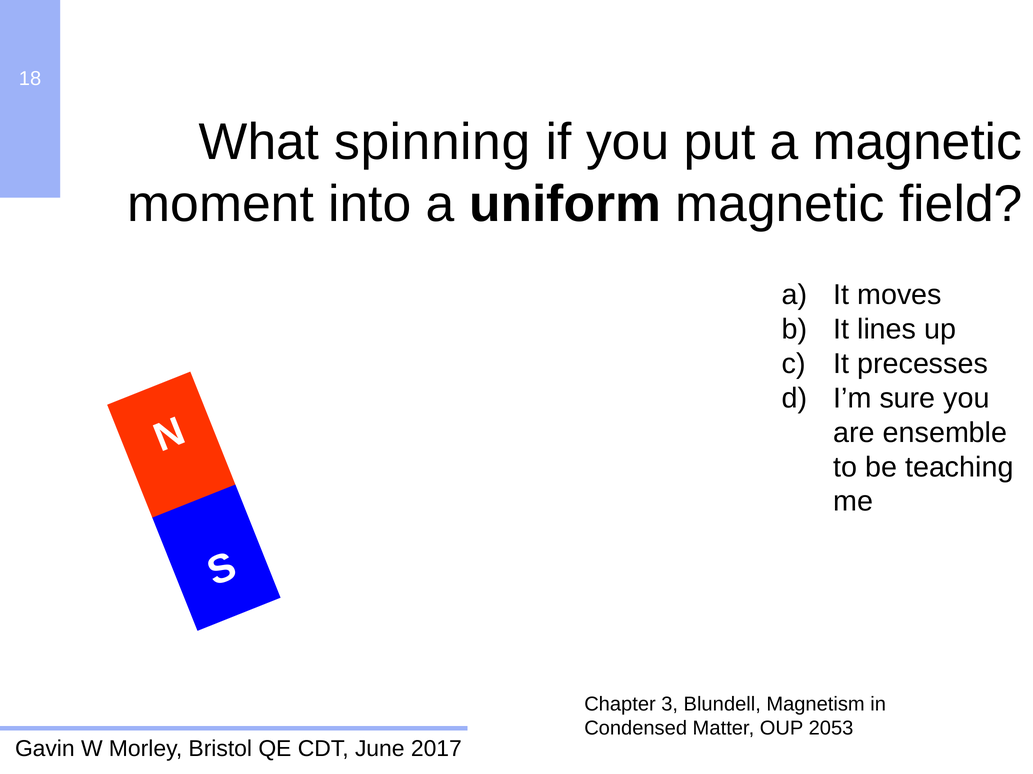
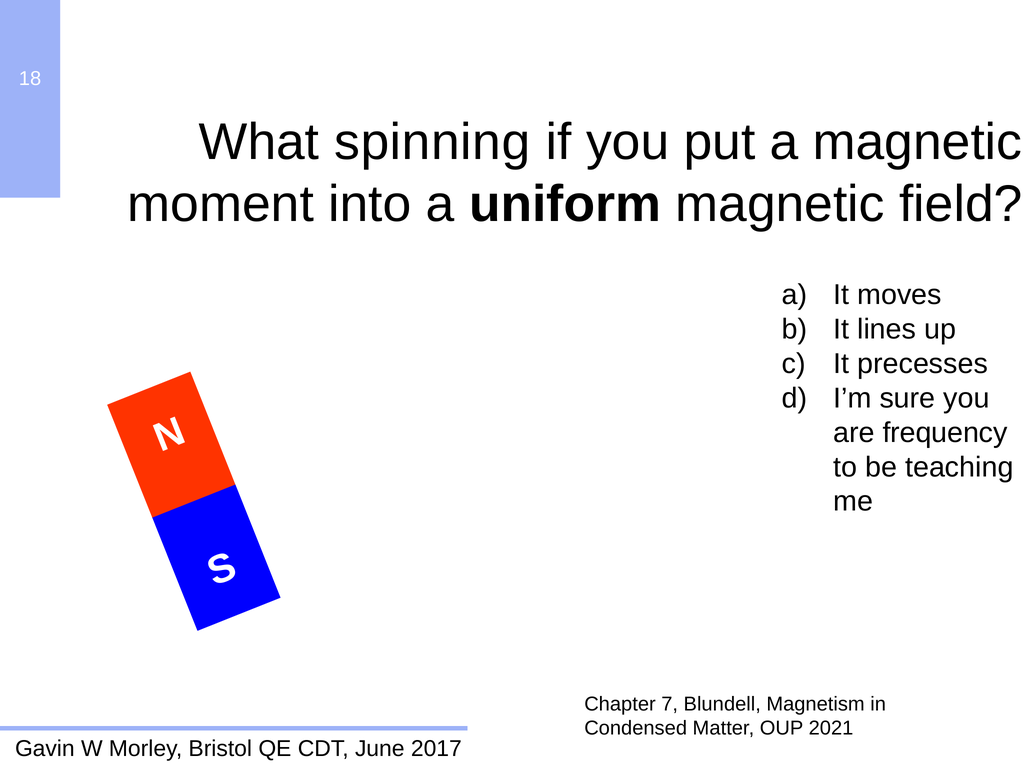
ensemble: ensemble -> frequency
3: 3 -> 7
2053: 2053 -> 2021
